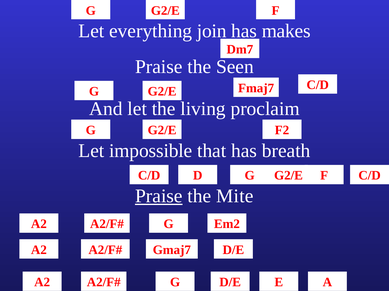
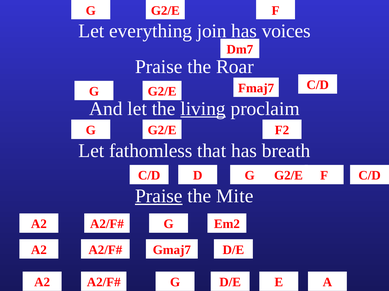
makes: makes -> voices
Seen: Seen -> Roar
living underline: none -> present
impossible: impossible -> fathomless
